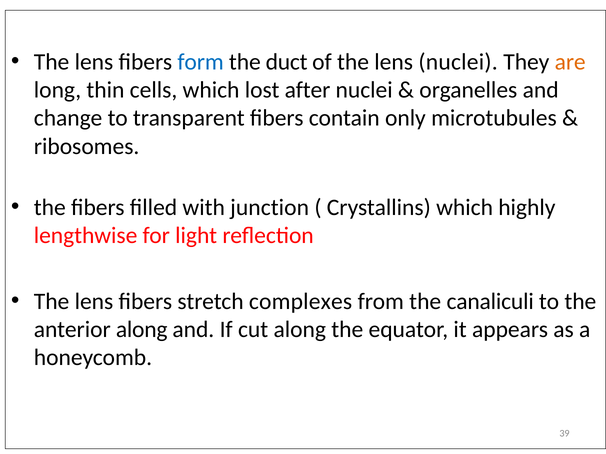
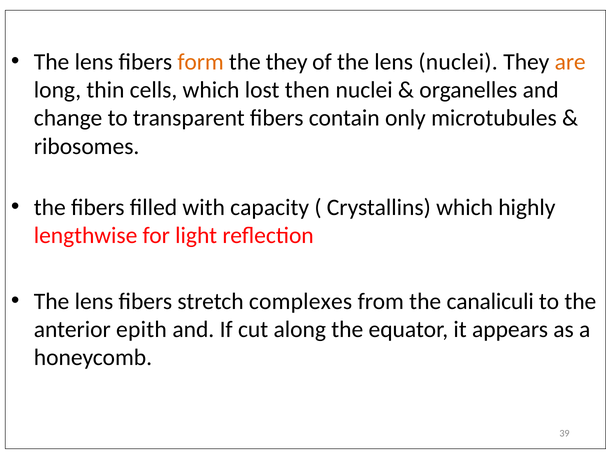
form colour: blue -> orange
the duct: duct -> they
after: after -> then
junction: junction -> capacity
anterior along: along -> epith
